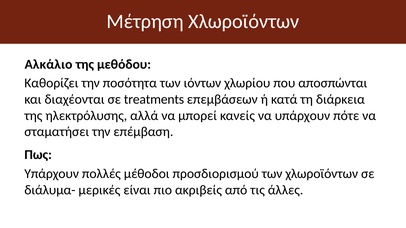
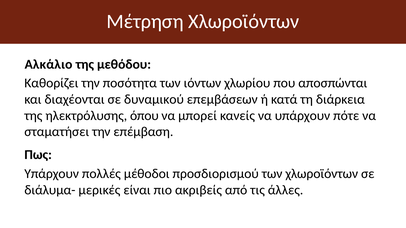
treatments: treatments -> δυναμικού
αλλά: αλλά -> όπου
